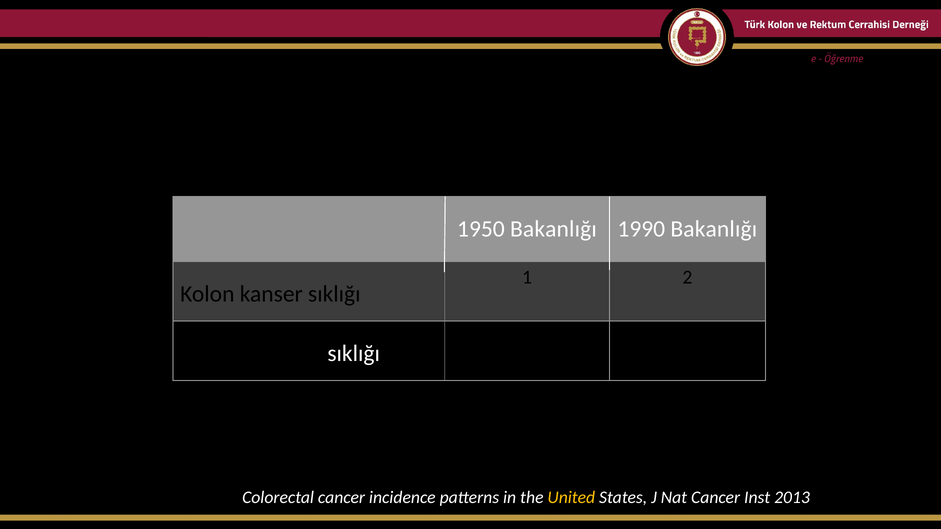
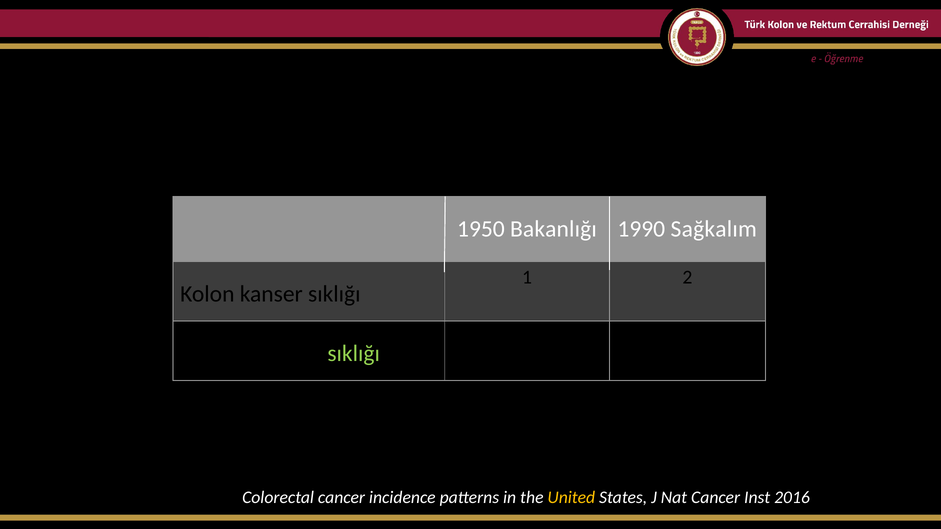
1990 Bakanlığı: Bakanlığı -> Sağkalım
sıklığı at (354, 354) colour: white -> light green
2013: 2013 -> 2016
